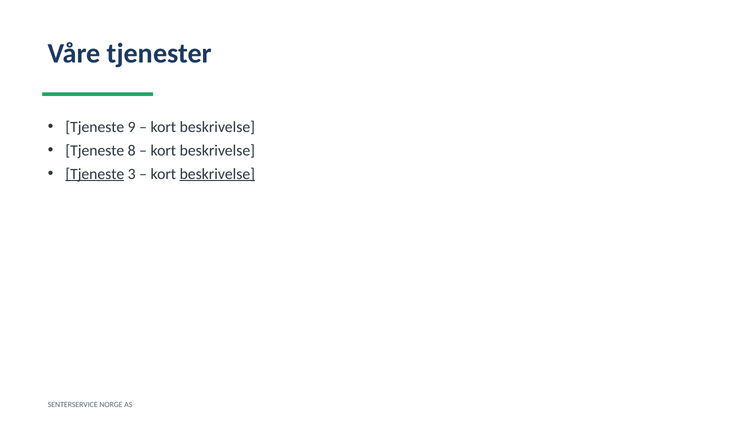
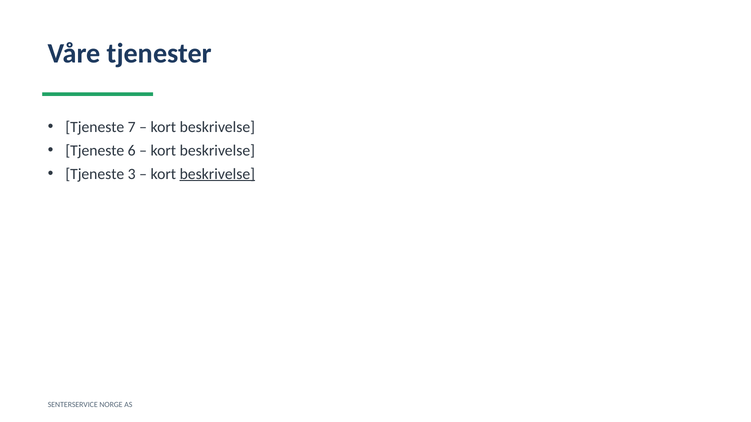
9: 9 -> 7
8: 8 -> 6
Tjeneste at (95, 174) underline: present -> none
